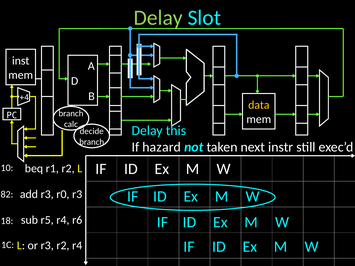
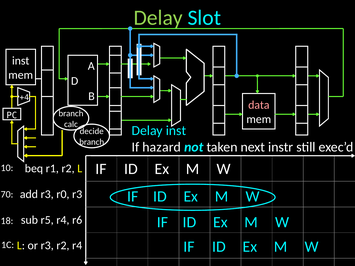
data colour: yellow -> pink
Delay this: this -> inst
82: 82 -> 70
